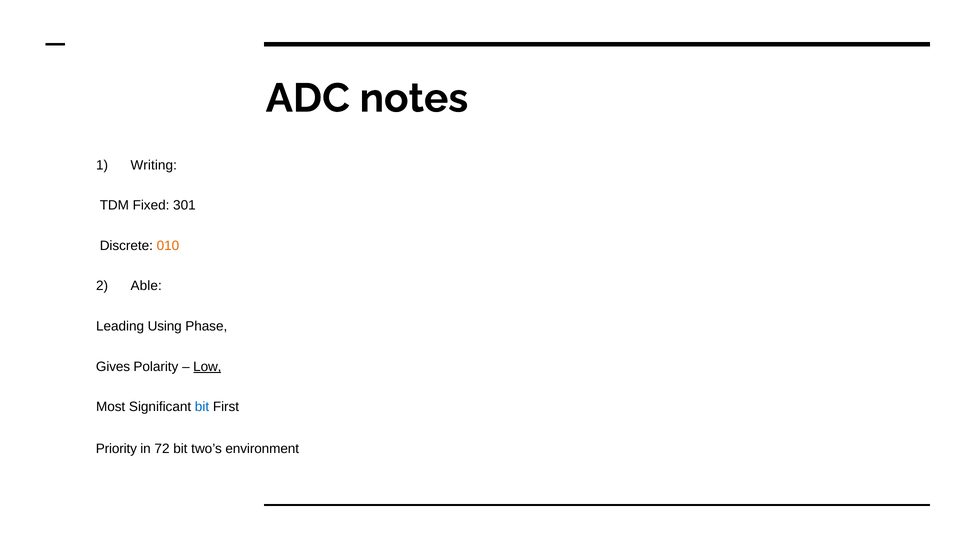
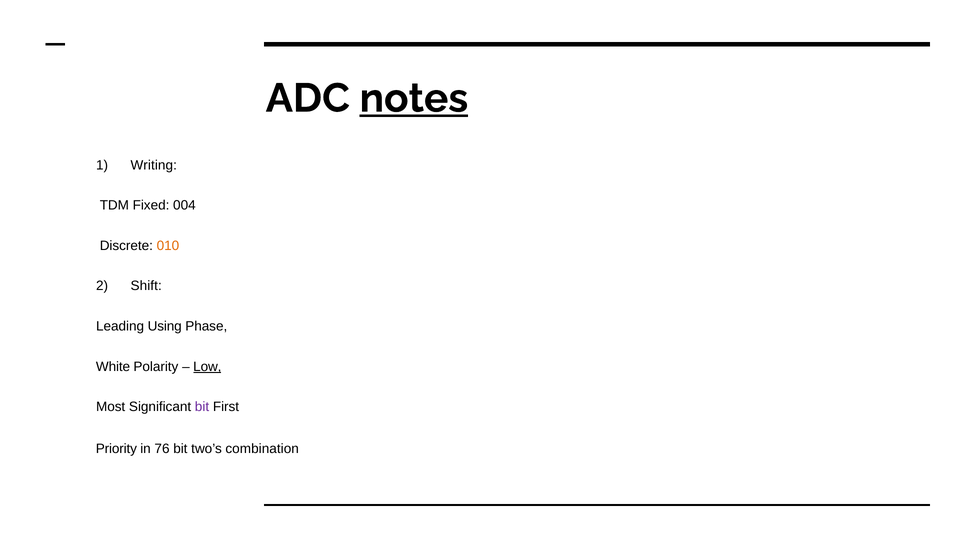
notes underline: none -> present
301: 301 -> 004
Able: Able -> Shift
Gives: Gives -> White
bit at (202, 407) colour: blue -> purple
72: 72 -> 76
environment: environment -> combination
